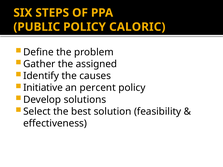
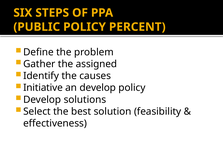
CALORIC: CALORIC -> PERCENT
an percent: percent -> develop
